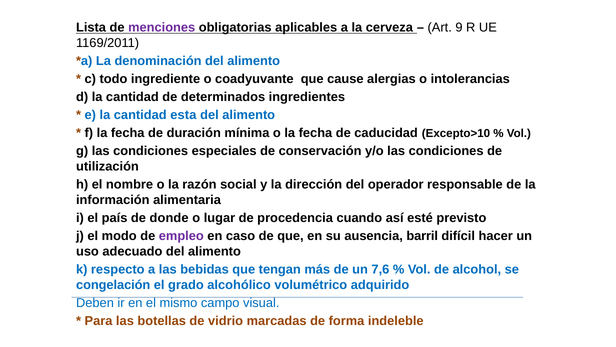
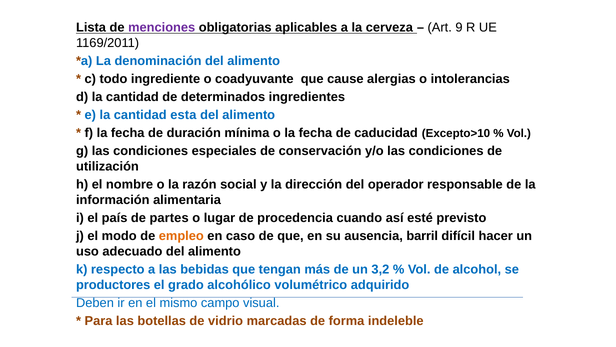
donde: donde -> partes
empleo colour: purple -> orange
7,6: 7,6 -> 3,2
congelación: congelación -> productores
